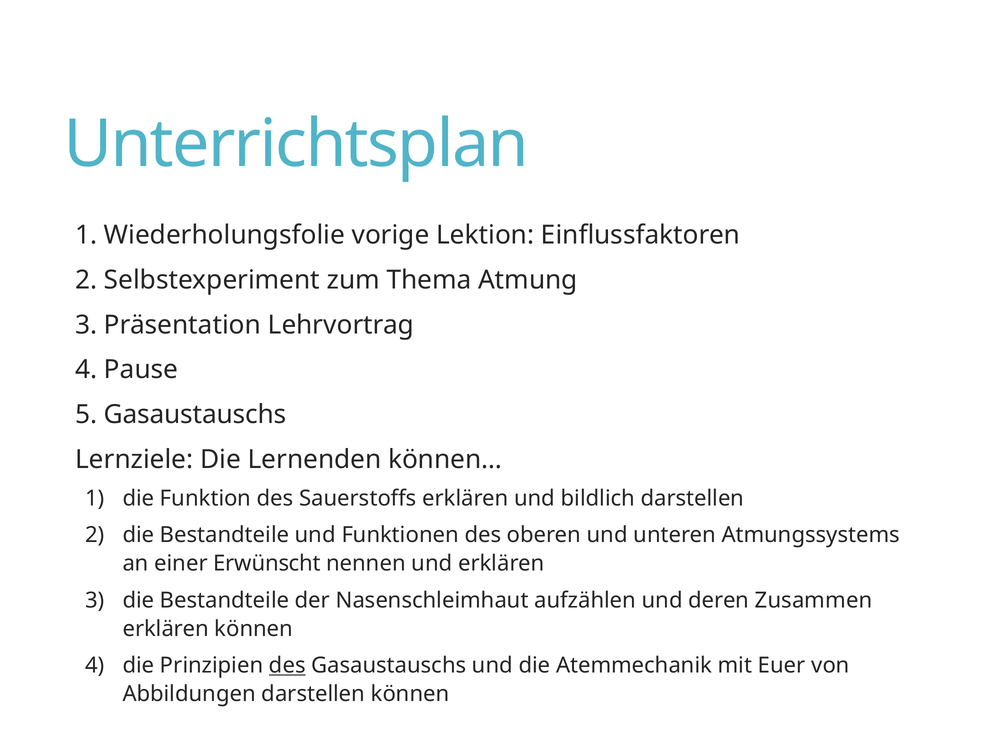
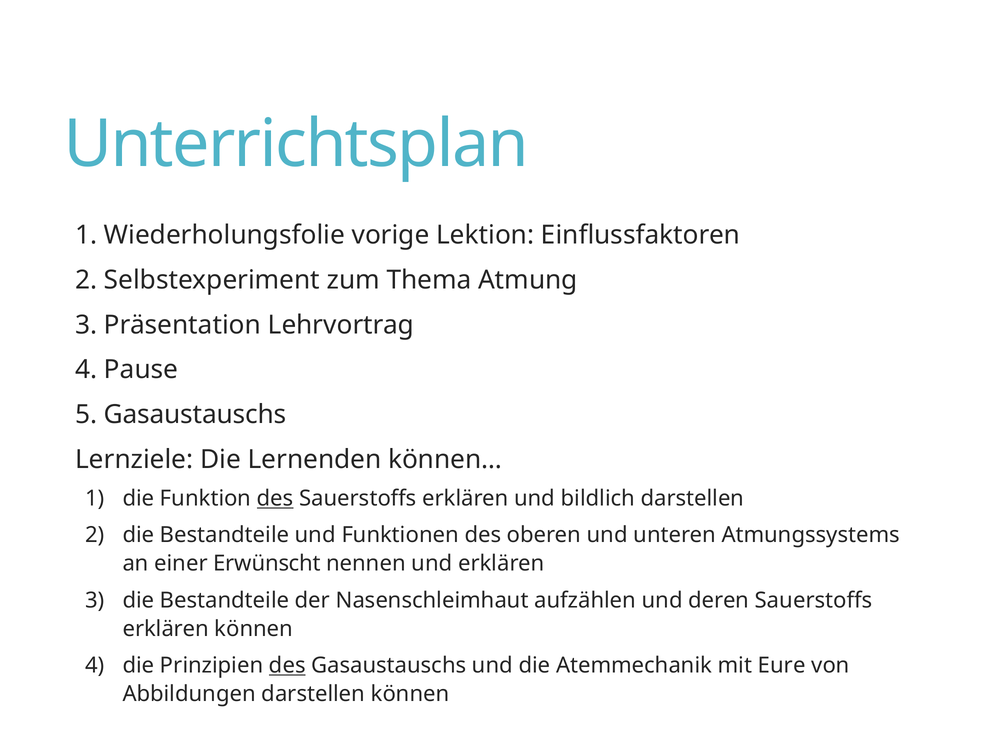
des at (275, 498) underline: none -> present
deren Zusammen: Zusammen -> Sauerstoffs
Euer: Euer -> Eure
